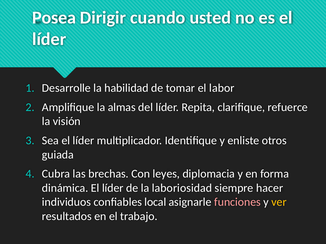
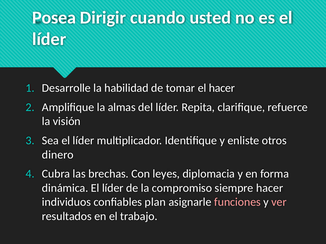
el labor: labor -> hacer
guiada: guiada -> dinero
laboriosidad: laboriosidad -> compromiso
local: local -> plan
ver colour: yellow -> pink
